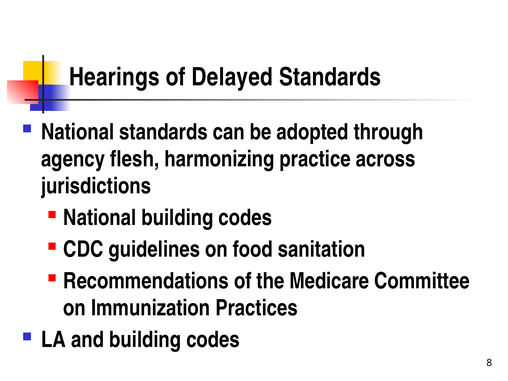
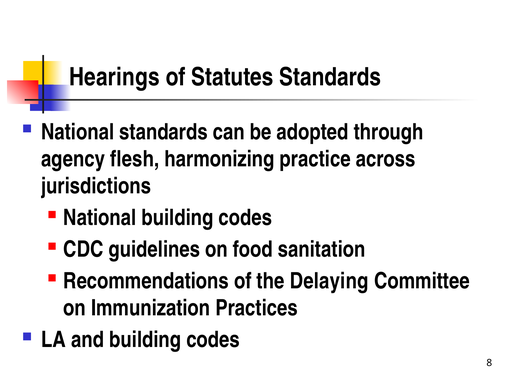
Delayed: Delayed -> Statutes
Medicare: Medicare -> Delaying
